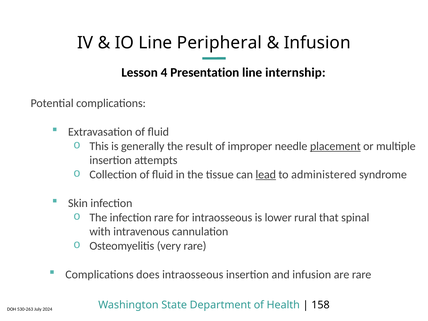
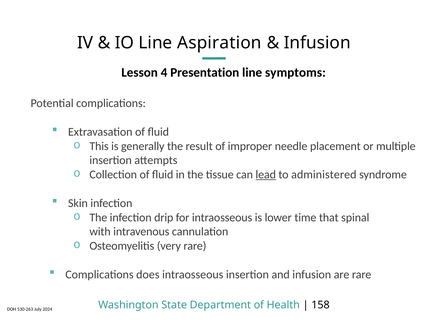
Peripheral: Peripheral -> Aspiration
internship: internship -> symptoms
placement underline: present -> none
infection rare: rare -> drip
rural: rural -> time
